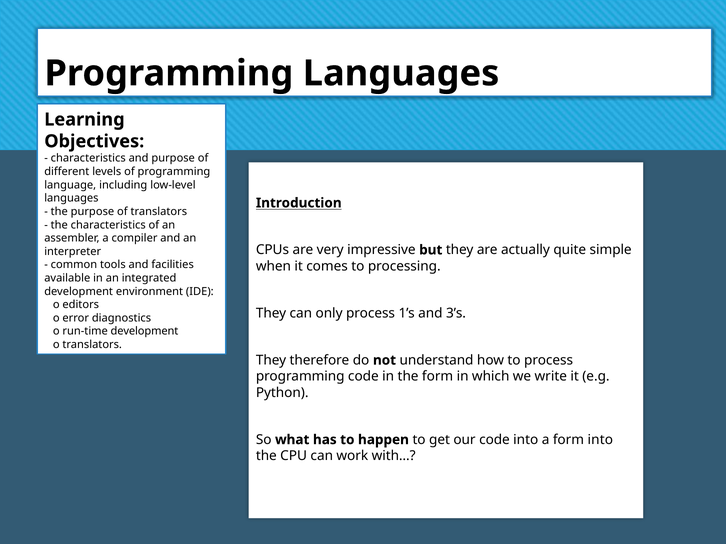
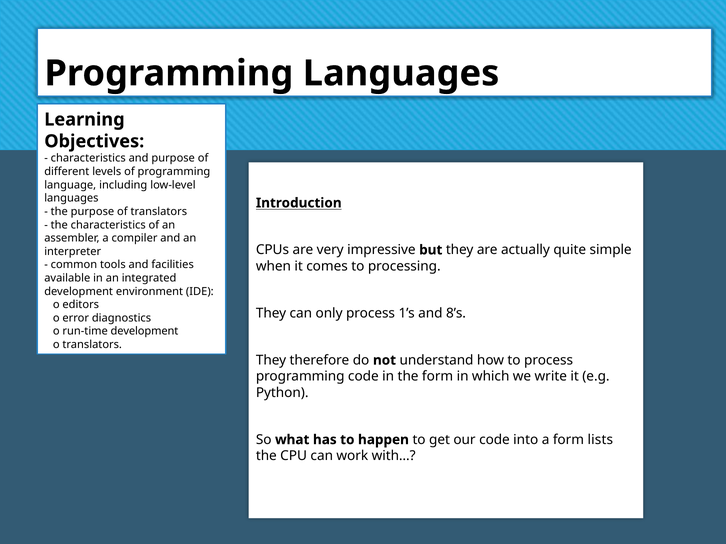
3’s: 3’s -> 8’s
form into: into -> lists
